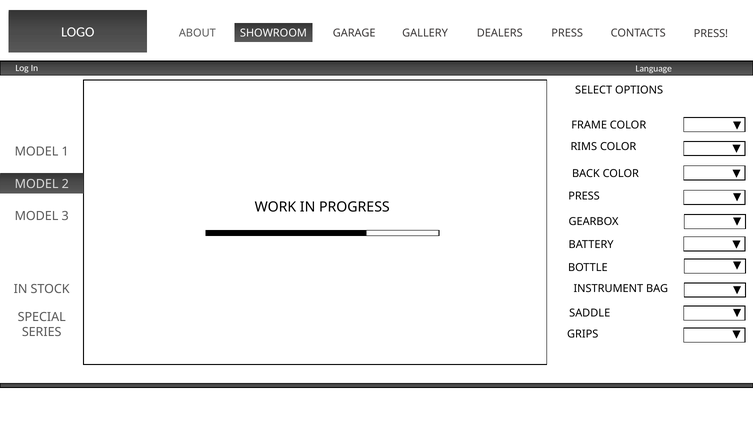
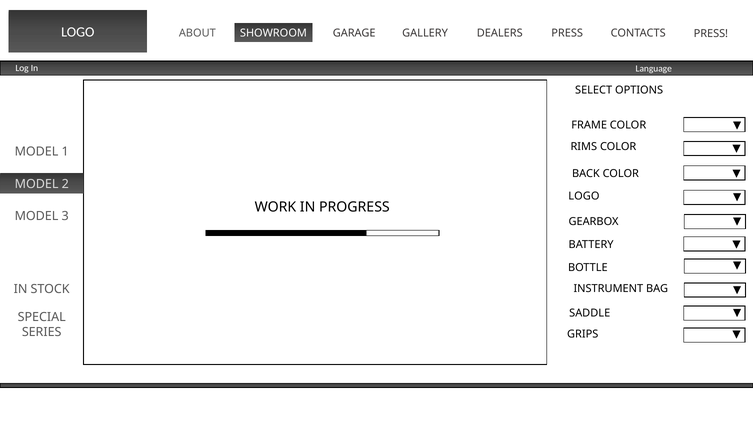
PRESS at (584, 196): PRESS -> LOGO
